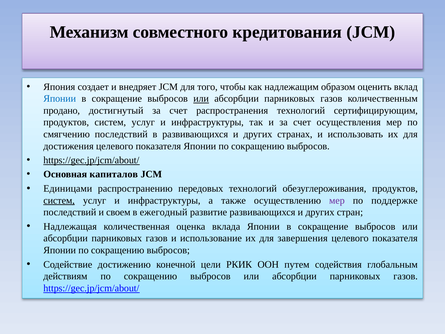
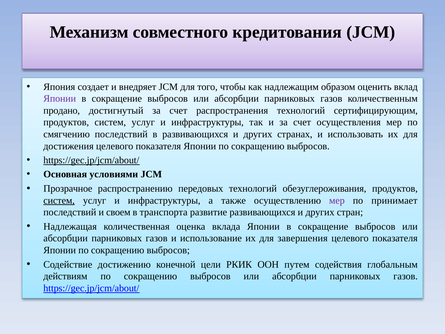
Японии at (60, 99) colour: blue -> purple
или at (201, 99) underline: present -> none
капиталов: капиталов -> условиями
Единицами: Единицами -> Прозрачное
поддержке: поддержке -> принимает
ежегодный: ежегодный -> транспорта
